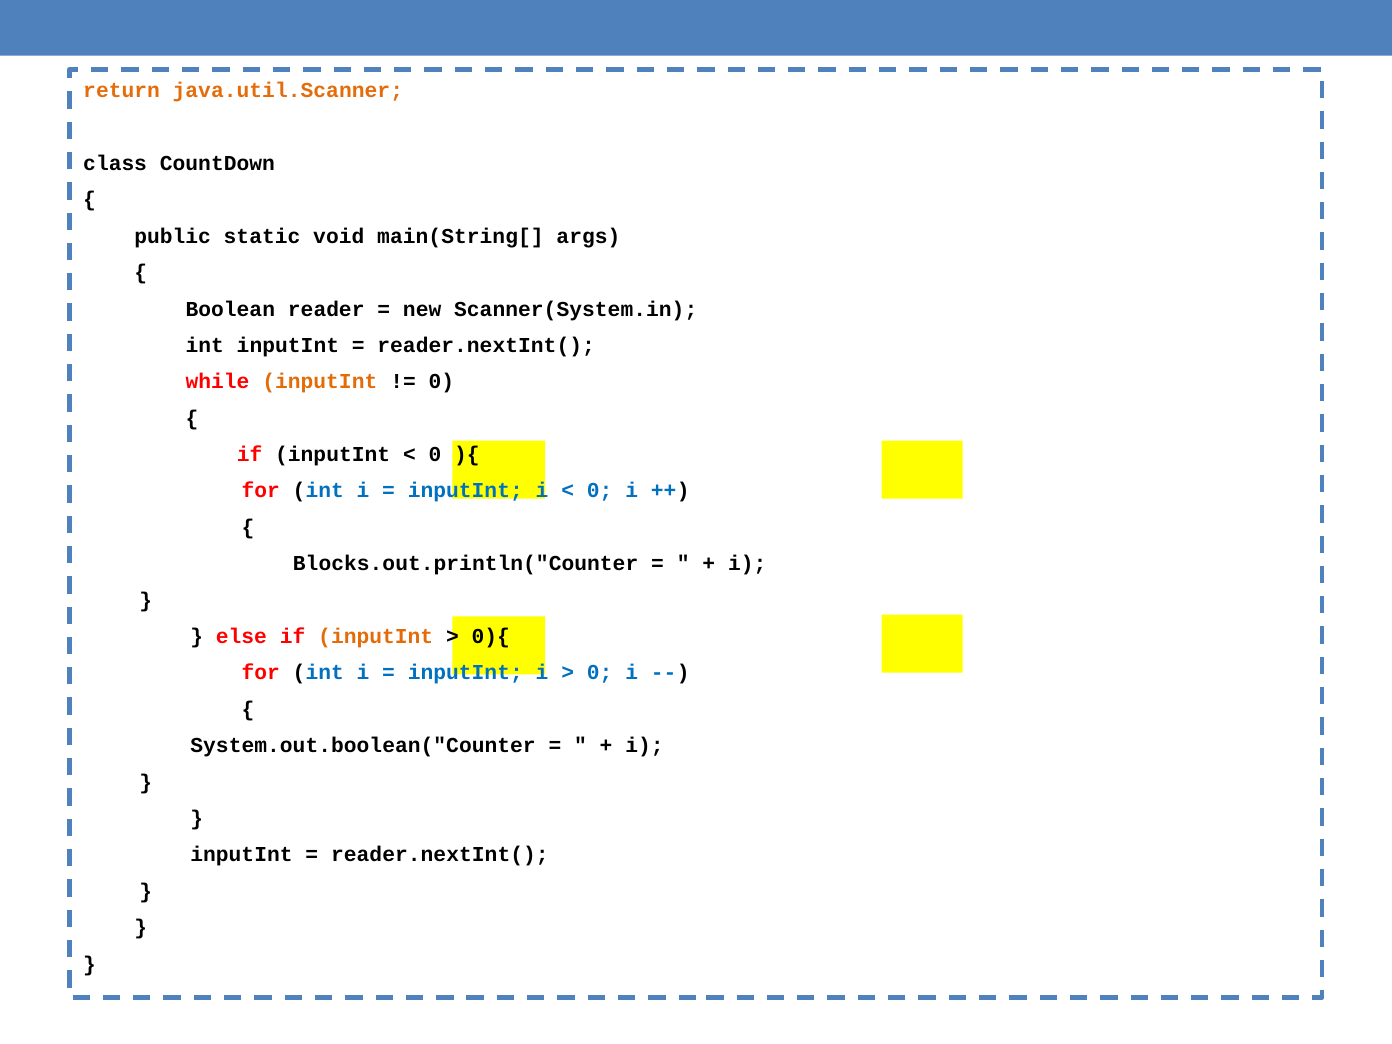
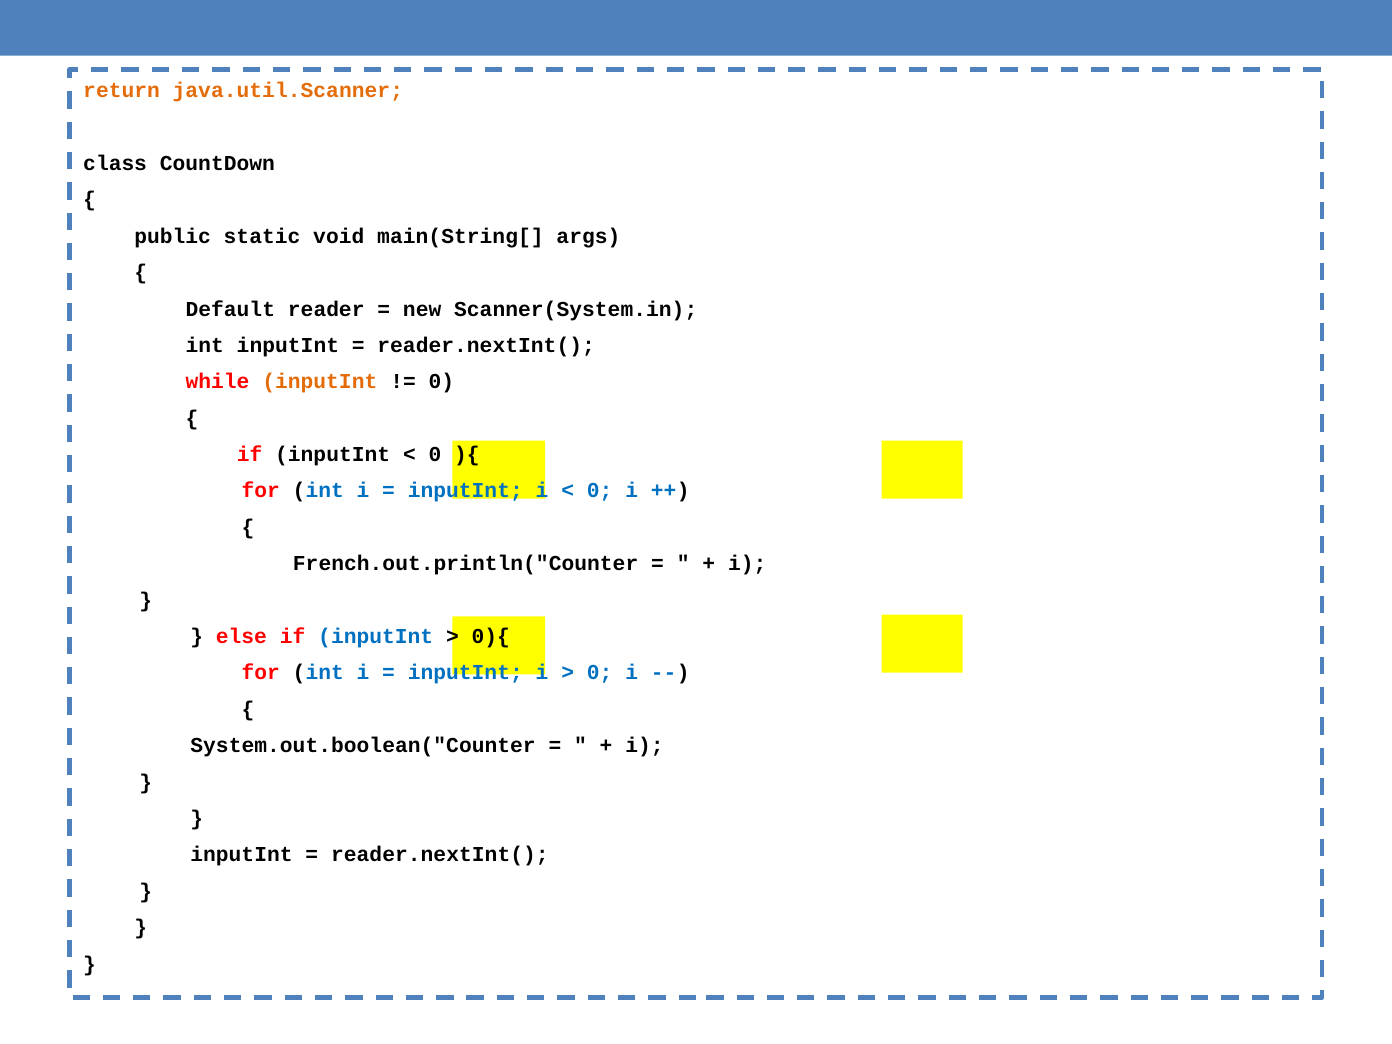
Boolean: Boolean -> Default
Blocks.out.println("Counter: Blocks.out.println("Counter -> French.out.println("Counter
inputInt at (376, 637) colour: orange -> blue
